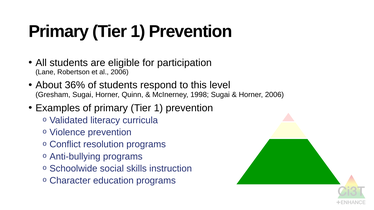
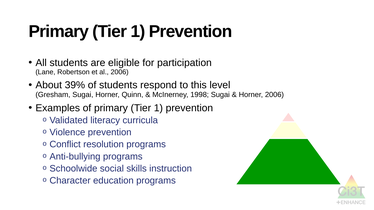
36%: 36% -> 39%
